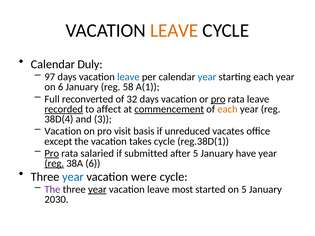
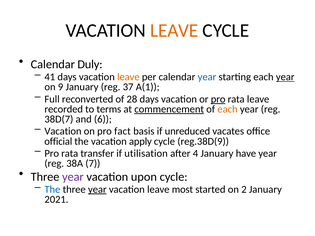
97: 97 -> 41
leave at (128, 77) colour: blue -> orange
year at (285, 77) underline: none -> present
on 6: 6 -> 9
58: 58 -> 37
32: 32 -> 28
recorded underline: present -> none
affect: affect -> terms
38D(4: 38D(4 -> 38D(7
3: 3 -> 6
visit: visit -> fact
except: except -> official
takes: takes -> apply
reg.38D(1: reg.38D(1 -> reg.38D(9
Pro at (52, 154) underline: present -> none
salaried: salaried -> transfer
submitted: submitted -> utilisation
after 5: 5 -> 4
reg at (54, 164) underline: present -> none
38A 6: 6 -> 7
year at (73, 177) colour: blue -> purple
were: were -> upon
The at (52, 190) colour: purple -> blue
on 5: 5 -> 2
2030: 2030 -> 2021
